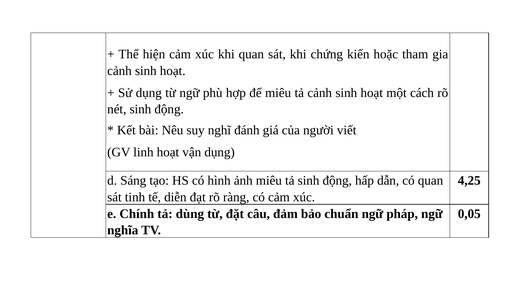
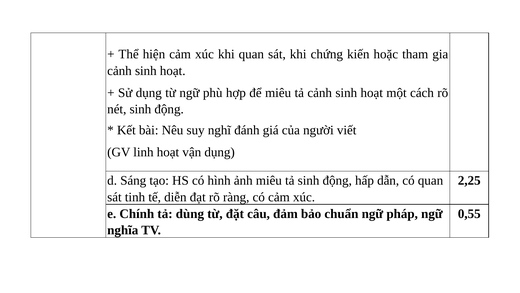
4,25: 4,25 -> 2,25
0,05: 0,05 -> 0,55
